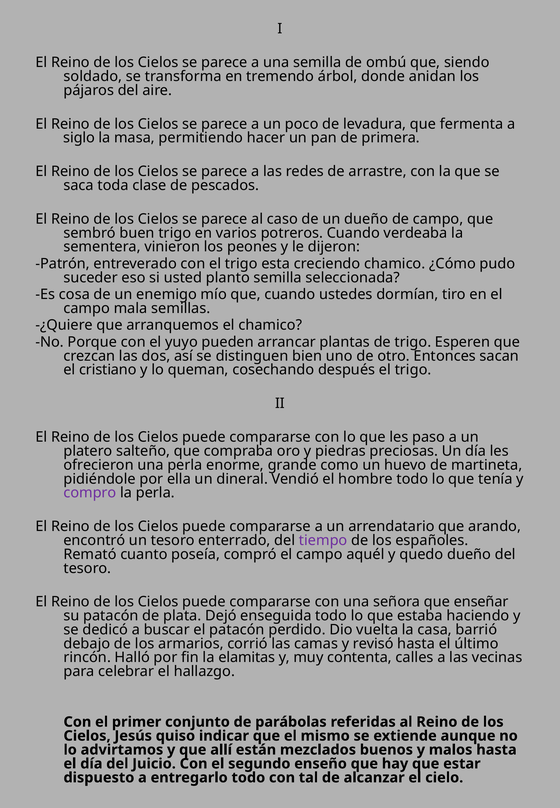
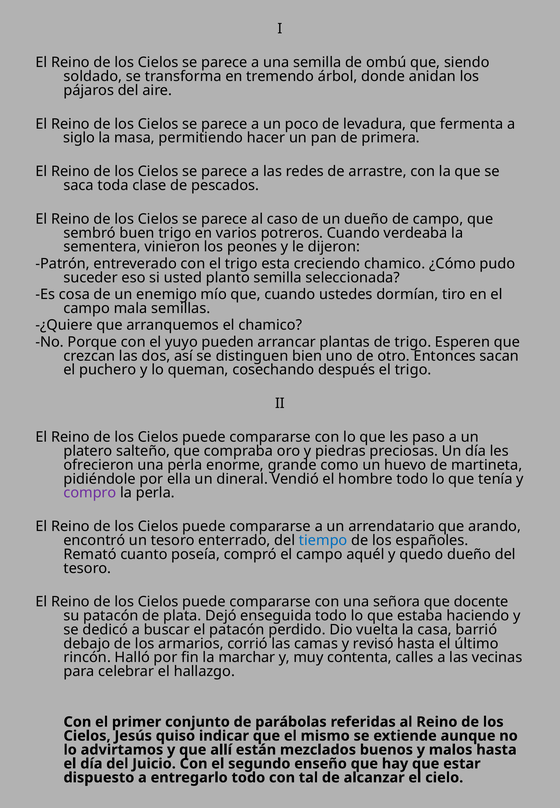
cristiano: cristiano -> puchero
tiempo colour: purple -> blue
enseñar: enseñar -> docente
elamitas: elamitas -> marchar
